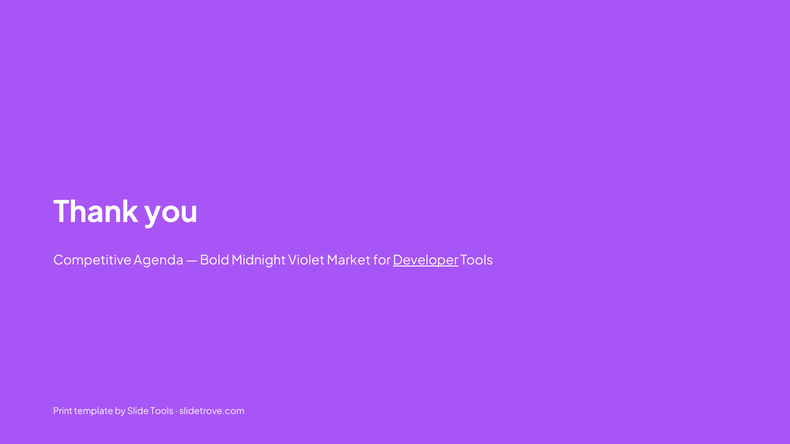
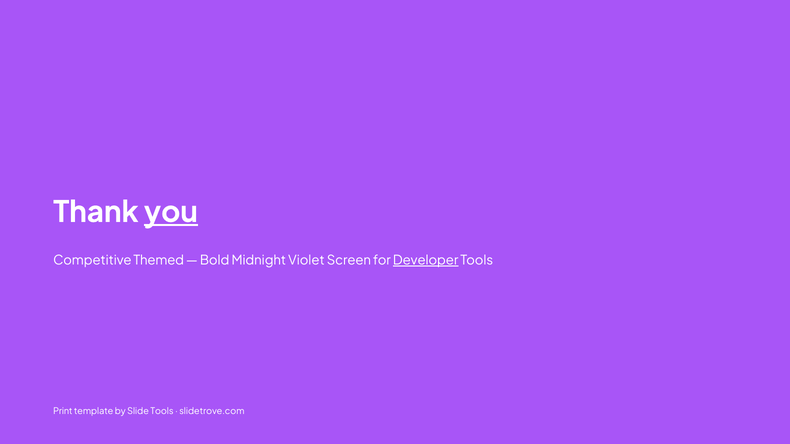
you underline: none -> present
Agenda: Agenda -> Themed
Market: Market -> Screen
